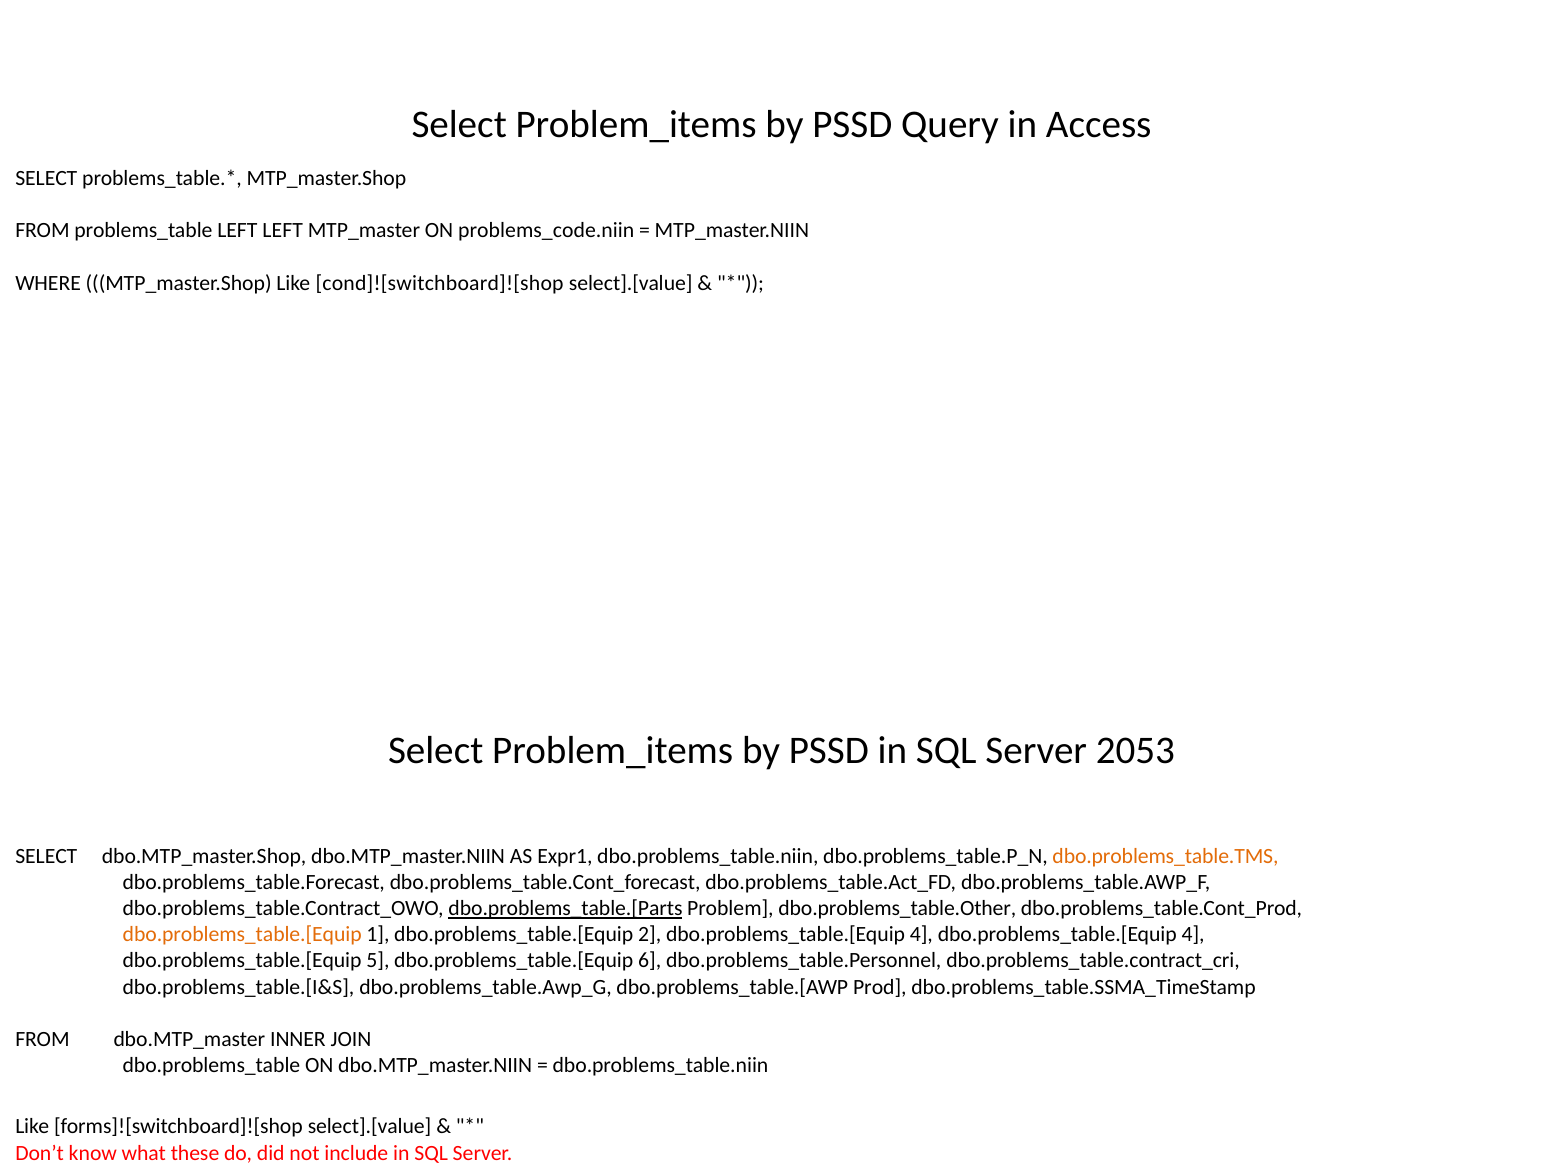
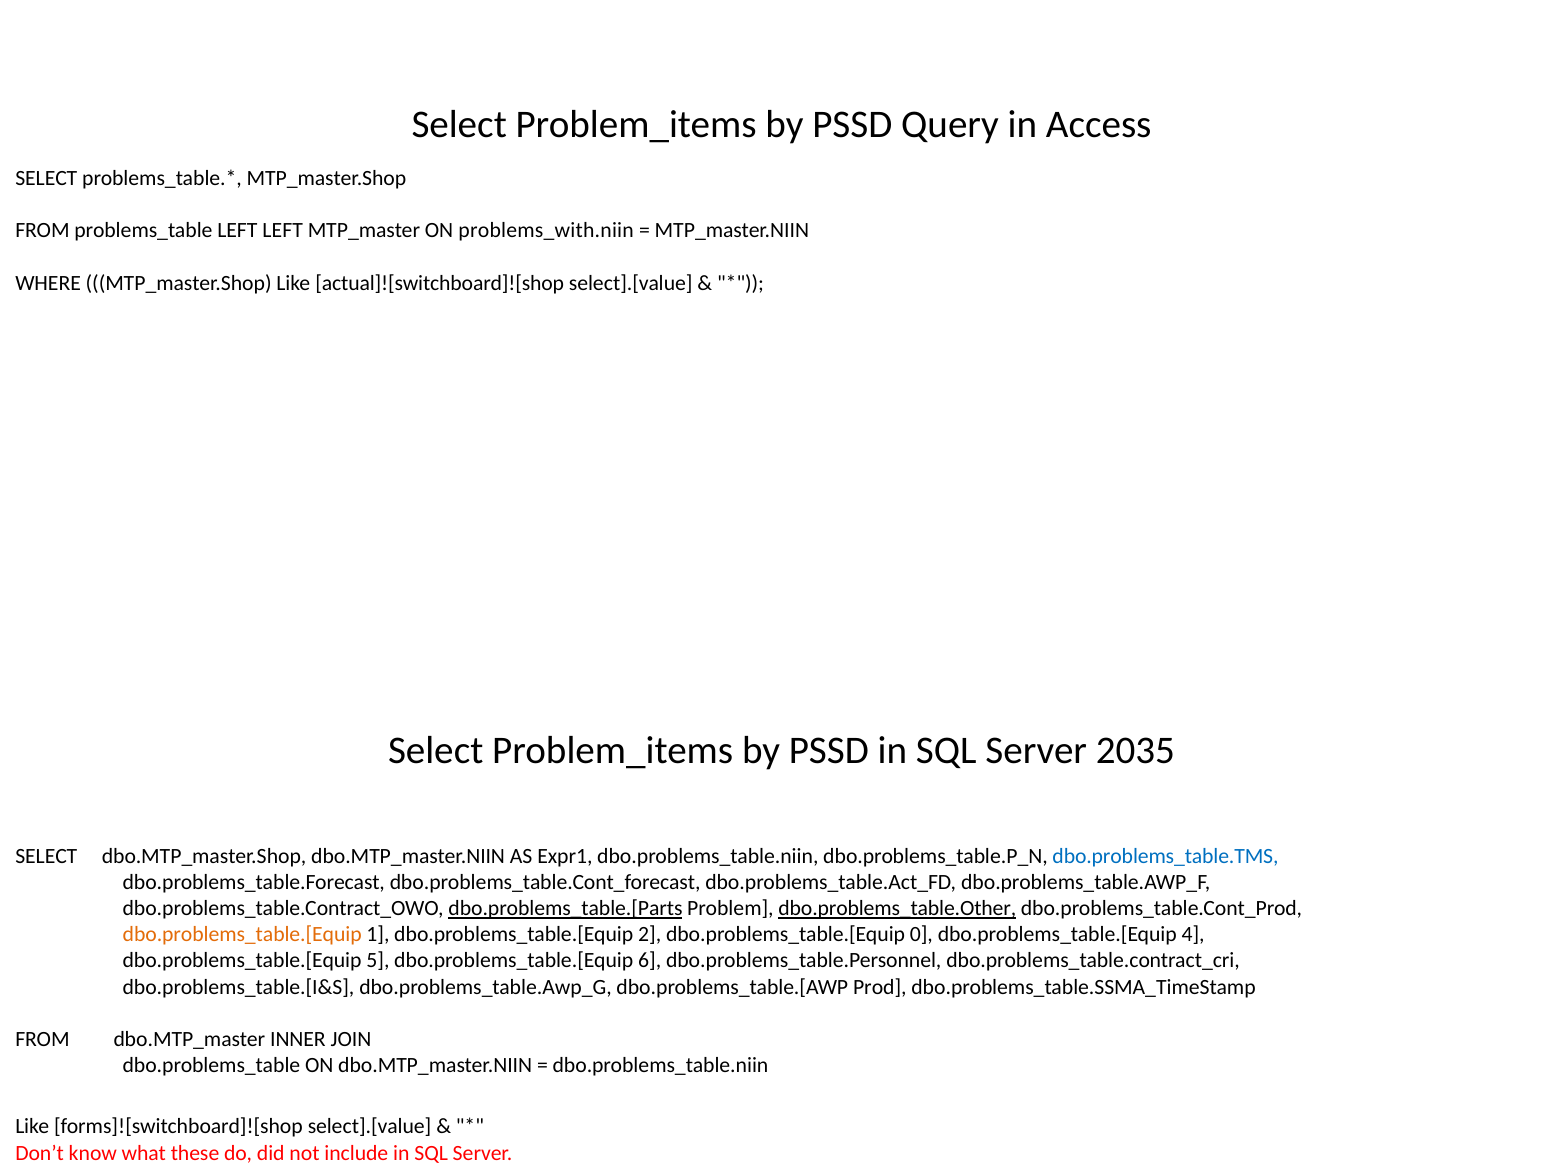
problems_code.niin: problems_code.niin -> problems_with.niin
cond]![switchboard]![shop: cond]![switchboard]![shop -> actual]![switchboard]![shop
2053: 2053 -> 2035
dbo.problems_table.TMS colour: orange -> blue
dbo.problems_table.Other underline: none -> present
2 dbo.problems_table.[Equip 4: 4 -> 0
